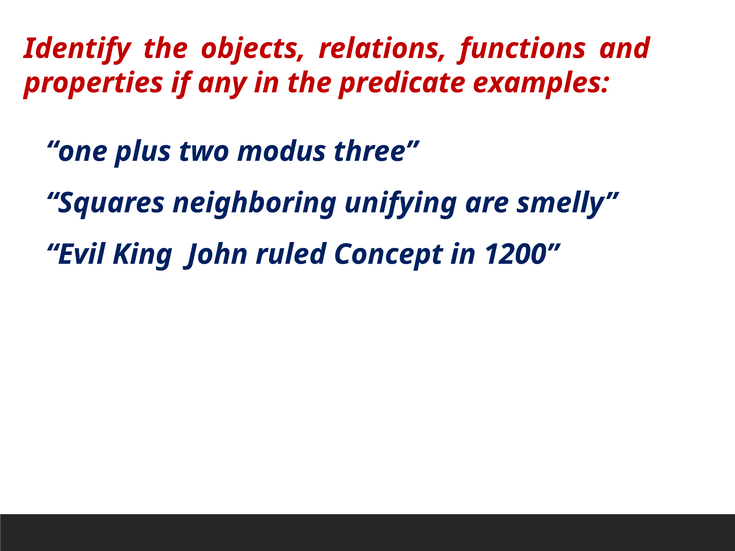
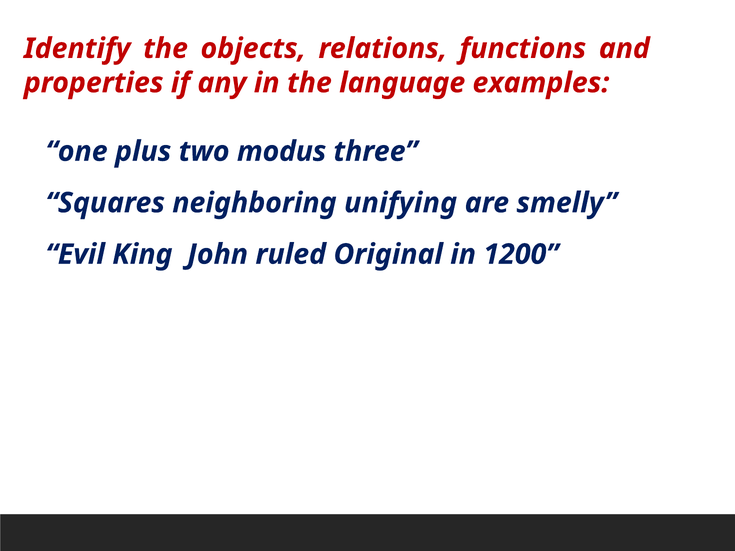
predicate: predicate -> language
Concept: Concept -> Original
